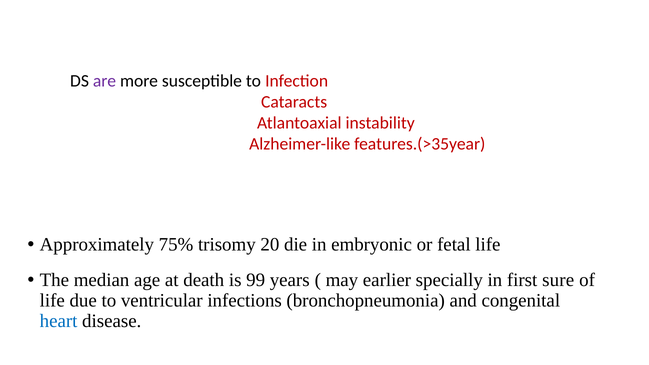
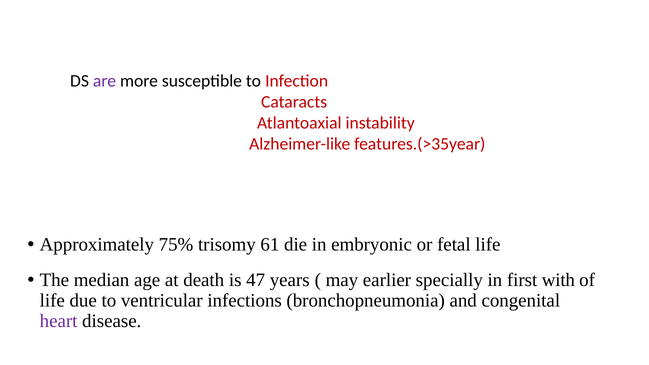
20: 20 -> 61
99: 99 -> 47
sure: sure -> with
heart colour: blue -> purple
